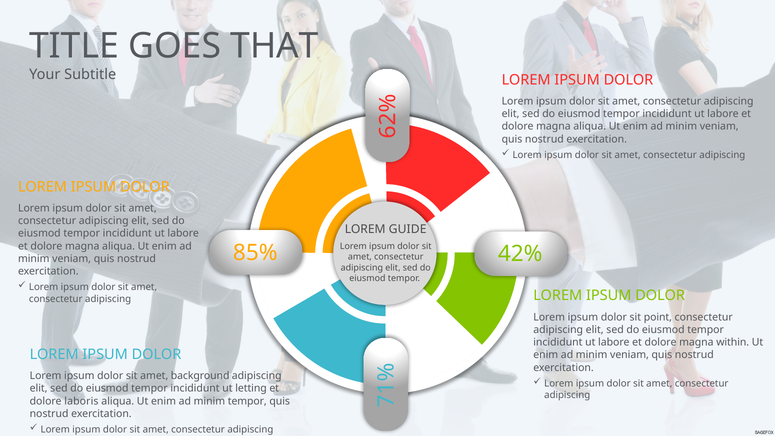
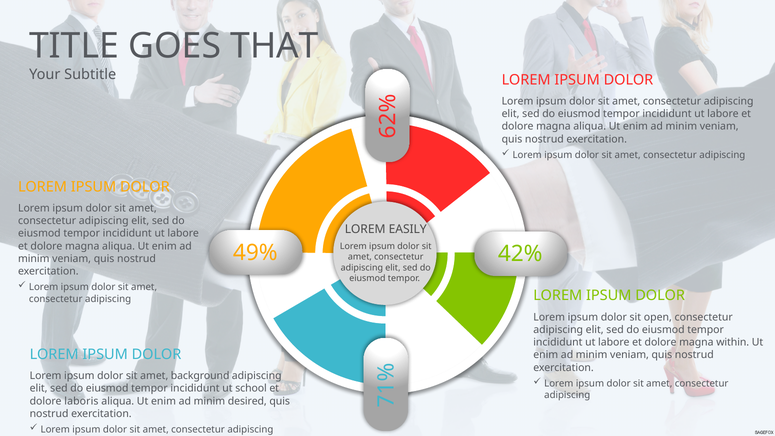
GUIDE: GUIDE -> EASILY
85%: 85% -> 49%
point: point -> open
letting: letting -> school
minim tempor: tempor -> desired
